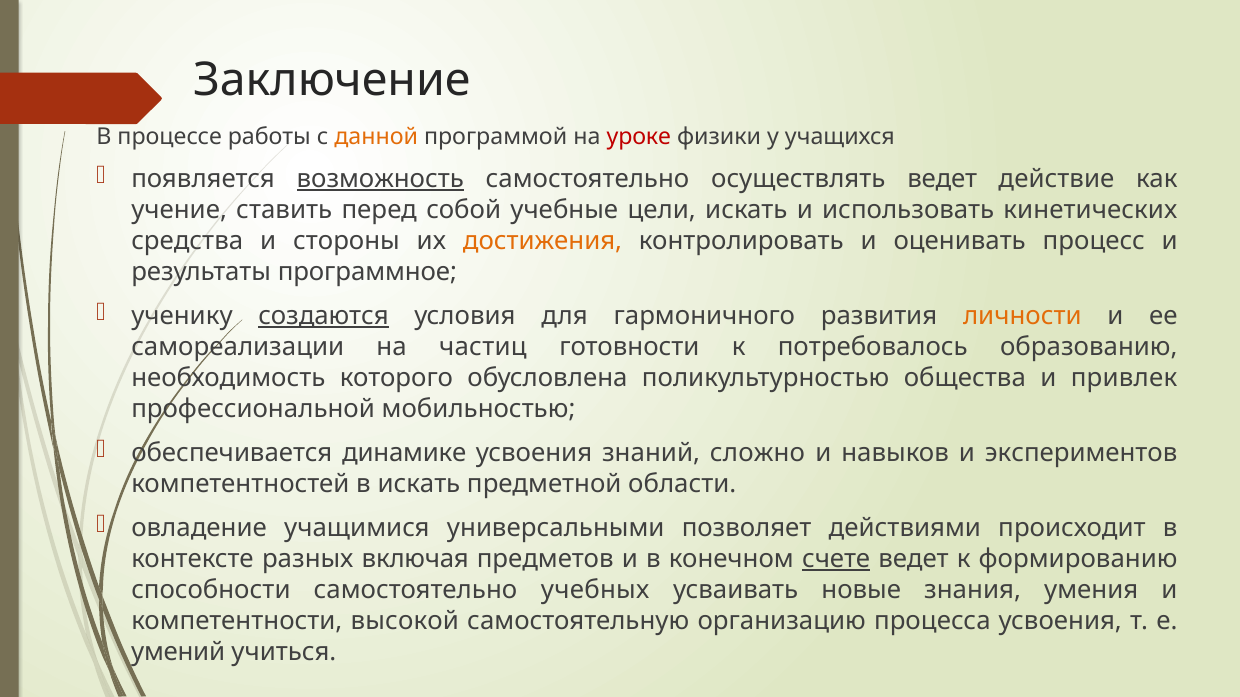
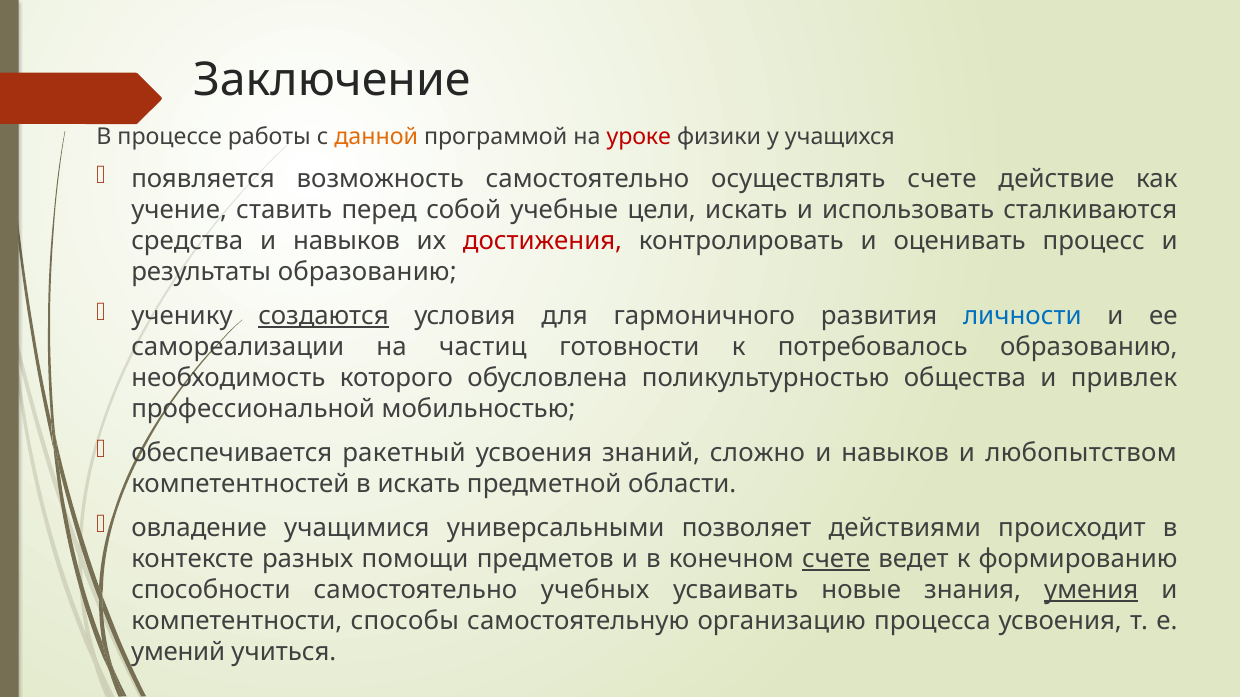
возможность underline: present -> none
осуществлять ведет: ведет -> счете
кинетических: кинетических -> сталкиваются
средства и стороны: стороны -> навыков
достижения colour: orange -> red
результаты программное: программное -> образованию
личности colour: orange -> blue
динамике: динамике -> ракетный
экспериментов: экспериментов -> любопытством
включая: включая -> помощи
умения underline: none -> present
высокой: высокой -> способы
